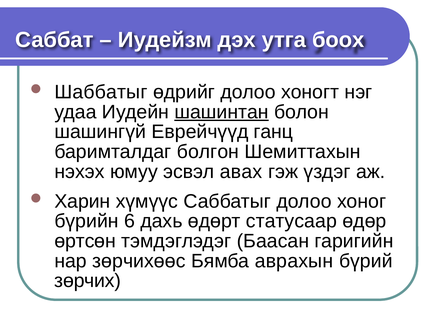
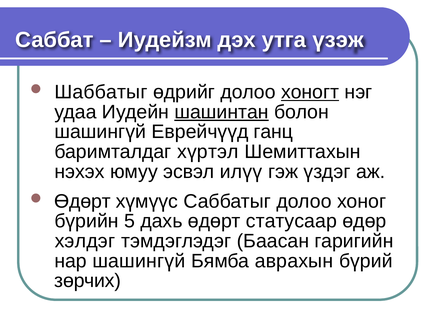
боох: боох -> үзэж
хоногт underline: none -> present
болгон: болгон -> хүртэл
авах: авах -> илүү
Харин at (82, 201): Харин -> Өдөрт
6: 6 -> 5
өртсөн: өртсөн -> хэлдэг
нар зөрчихөөс: зөрчихөөс -> шашингүй
